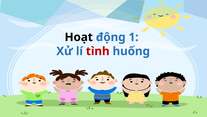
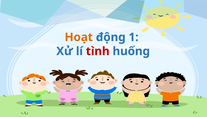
Hoạt colour: black -> orange
